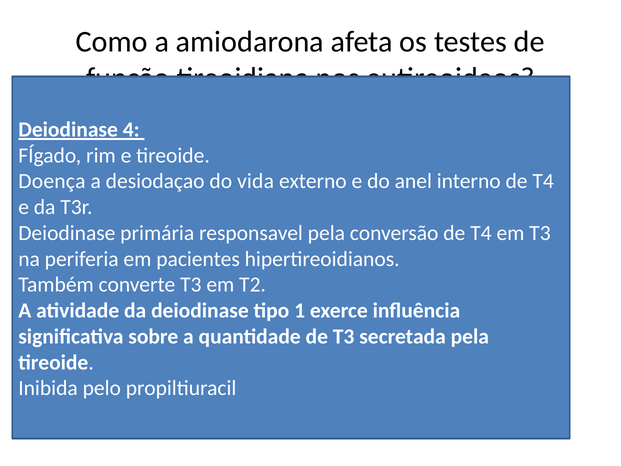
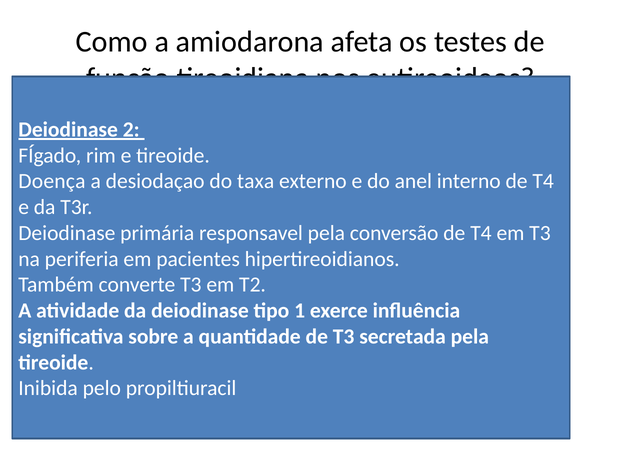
4: 4 -> 2
vida: vida -> taxa
